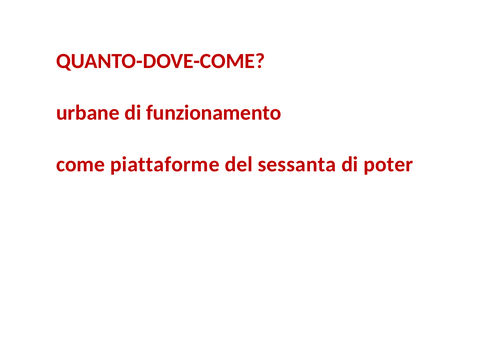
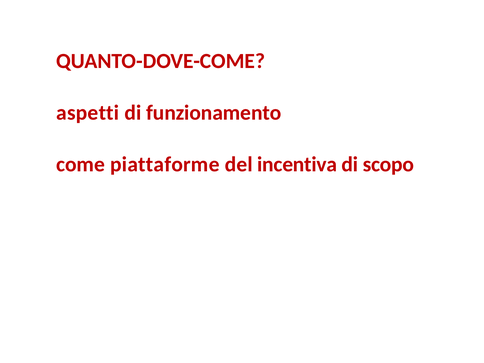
urbane: urbane -> aspetti
sessanta: sessanta -> incentiva
poter: poter -> scopo
